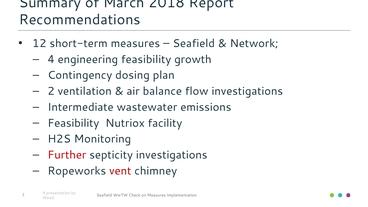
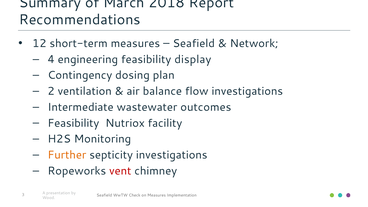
growth: growth -> display
emissions: emissions -> outcomes
Further colour: red -> orange
